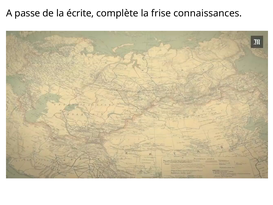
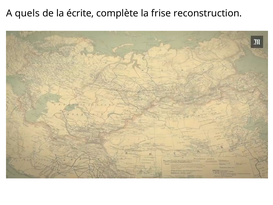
passe: passe -> quels
connaissances: connaissances -> reconstruction
